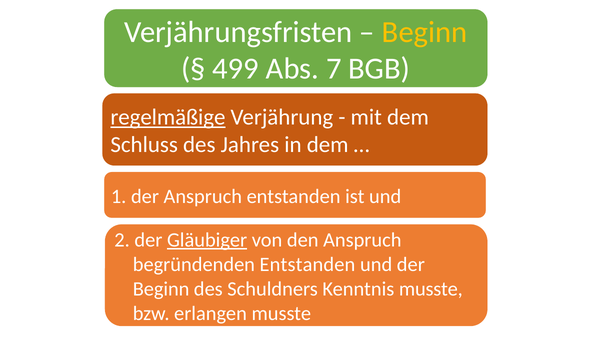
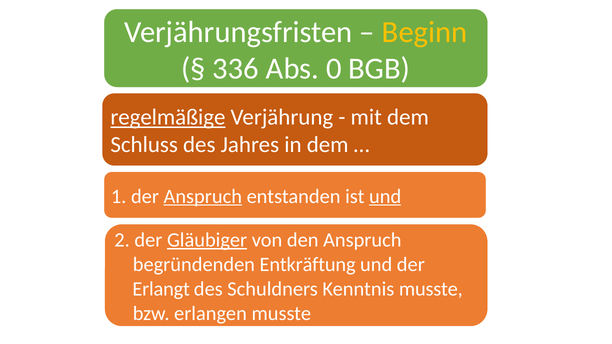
499: 499 -> 336
7: 7 -> 0
Anspruch at (203, 196) underline: none -> present
und at (385, 196) underline: none -> present
begründenden Entstanden: Entstanden -> Entkräftung
Beginn at (161, 289): Beginn -> Erlangt
